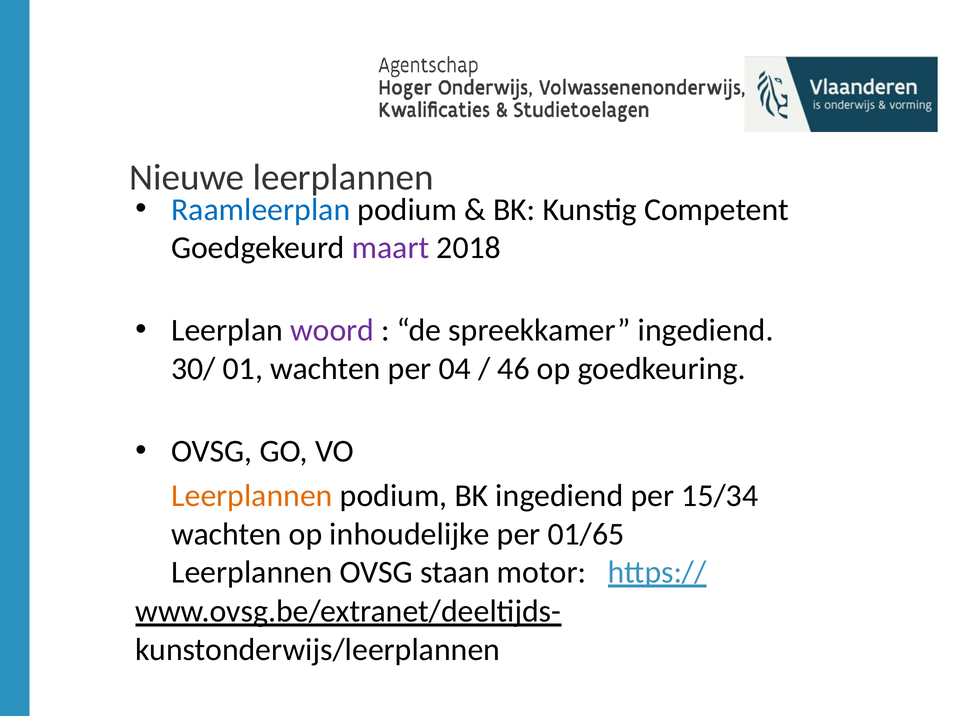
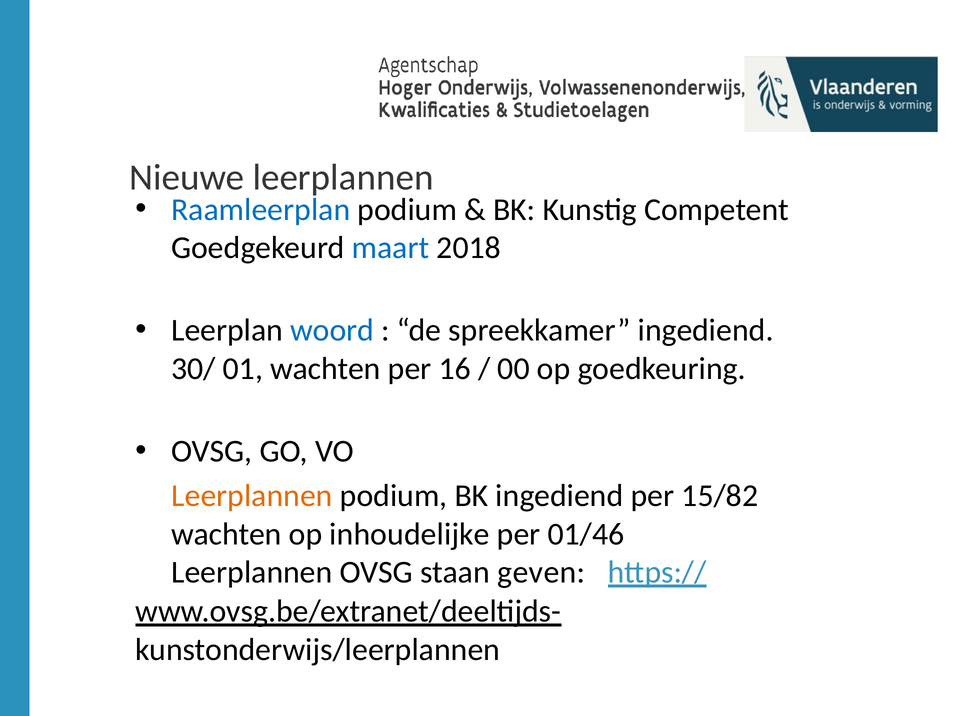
maart colour: purple -> blue
woord colour: purple -> blue
04: 04 -> 16
46: 46 -> 00
15/34: 15/34 -> 15/82
01/65: 01/65 -> 01/46
motor: motor -> geven
